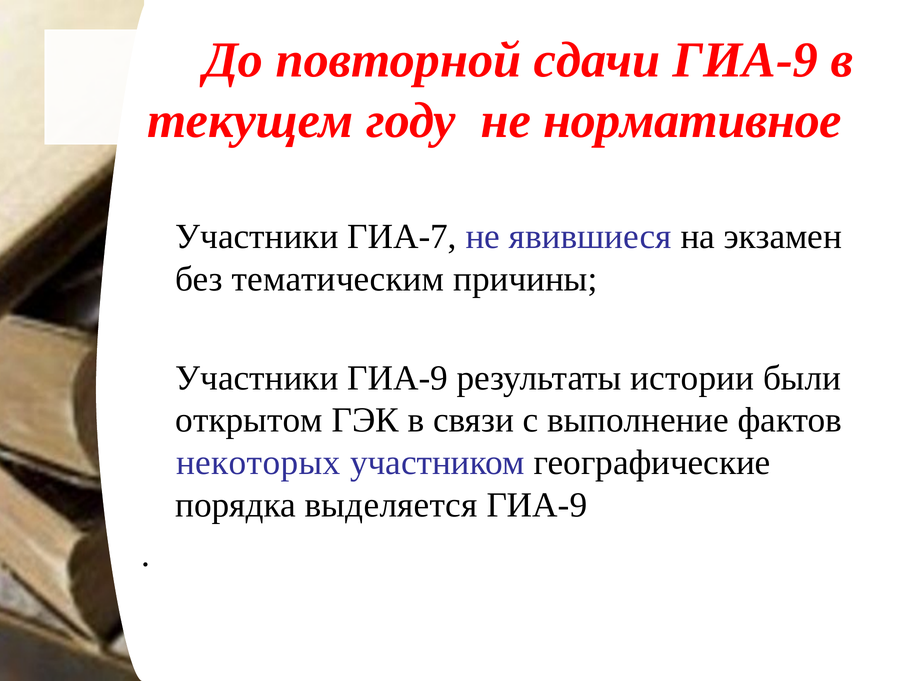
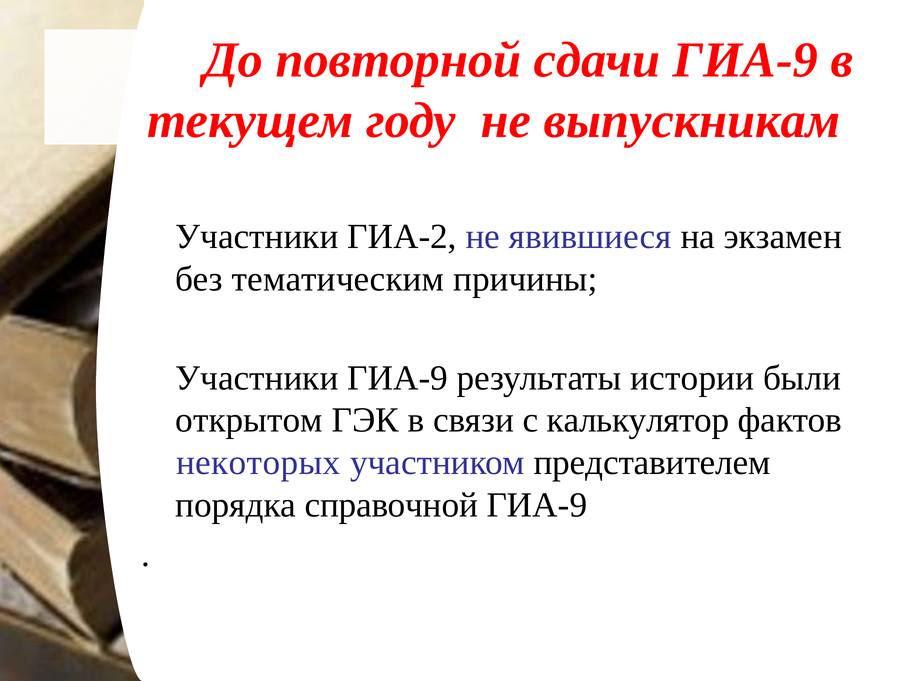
нормативное: нормативное -> выпускникам
ГИА-7: ГИА-7 -> ГИА-2
выполнение: выполнение -> калькулятор
географические: географические -> представителем
выделяется: выделяется -> справочной
